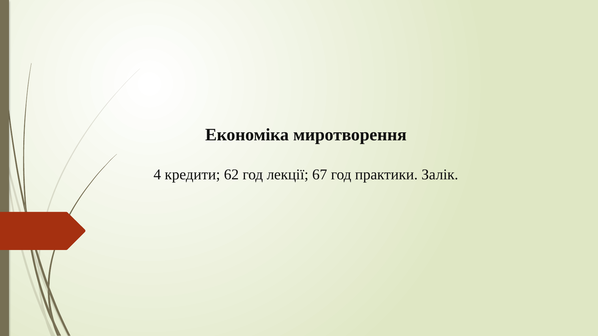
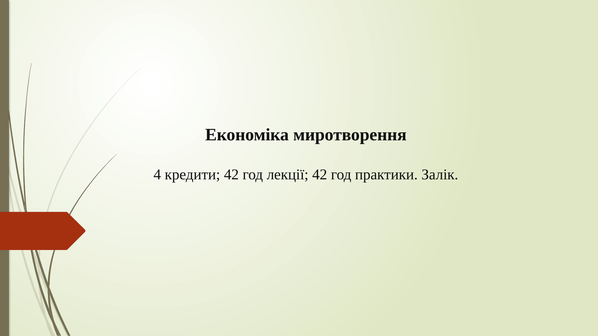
кредити 62: 62 -> 42
лекції 67: 67 -> 42
